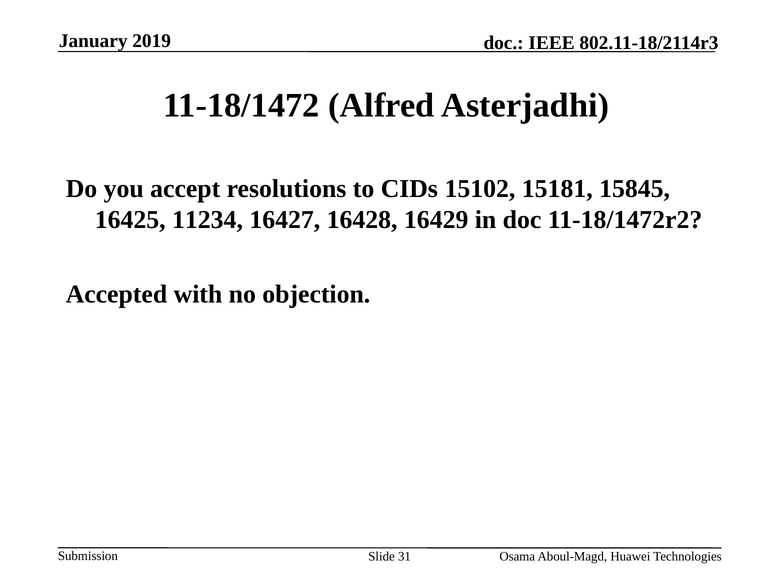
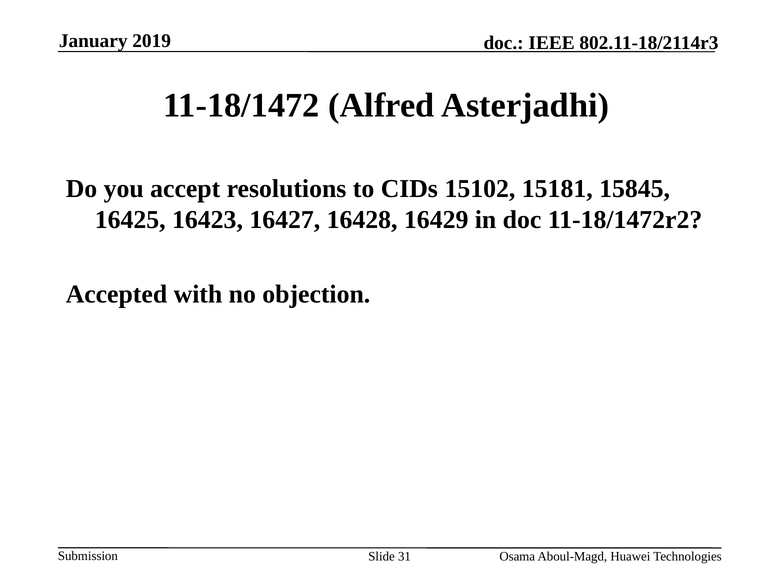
11234: 11234 -> 16423
